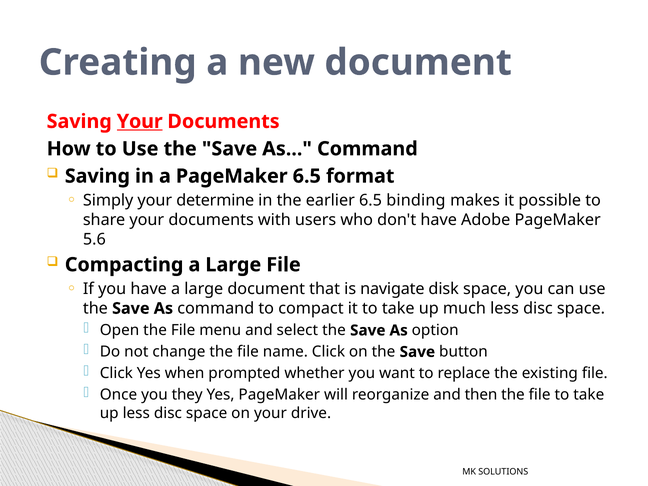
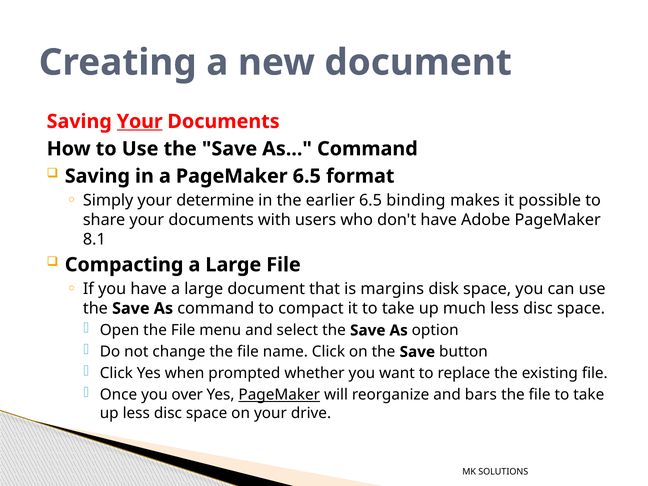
5.6: 5.6 -> 8.1
navigate: navigate -> margins
they: they -> over
PageMaker at (279, 395) underline: none -> present
then: then -> bars
